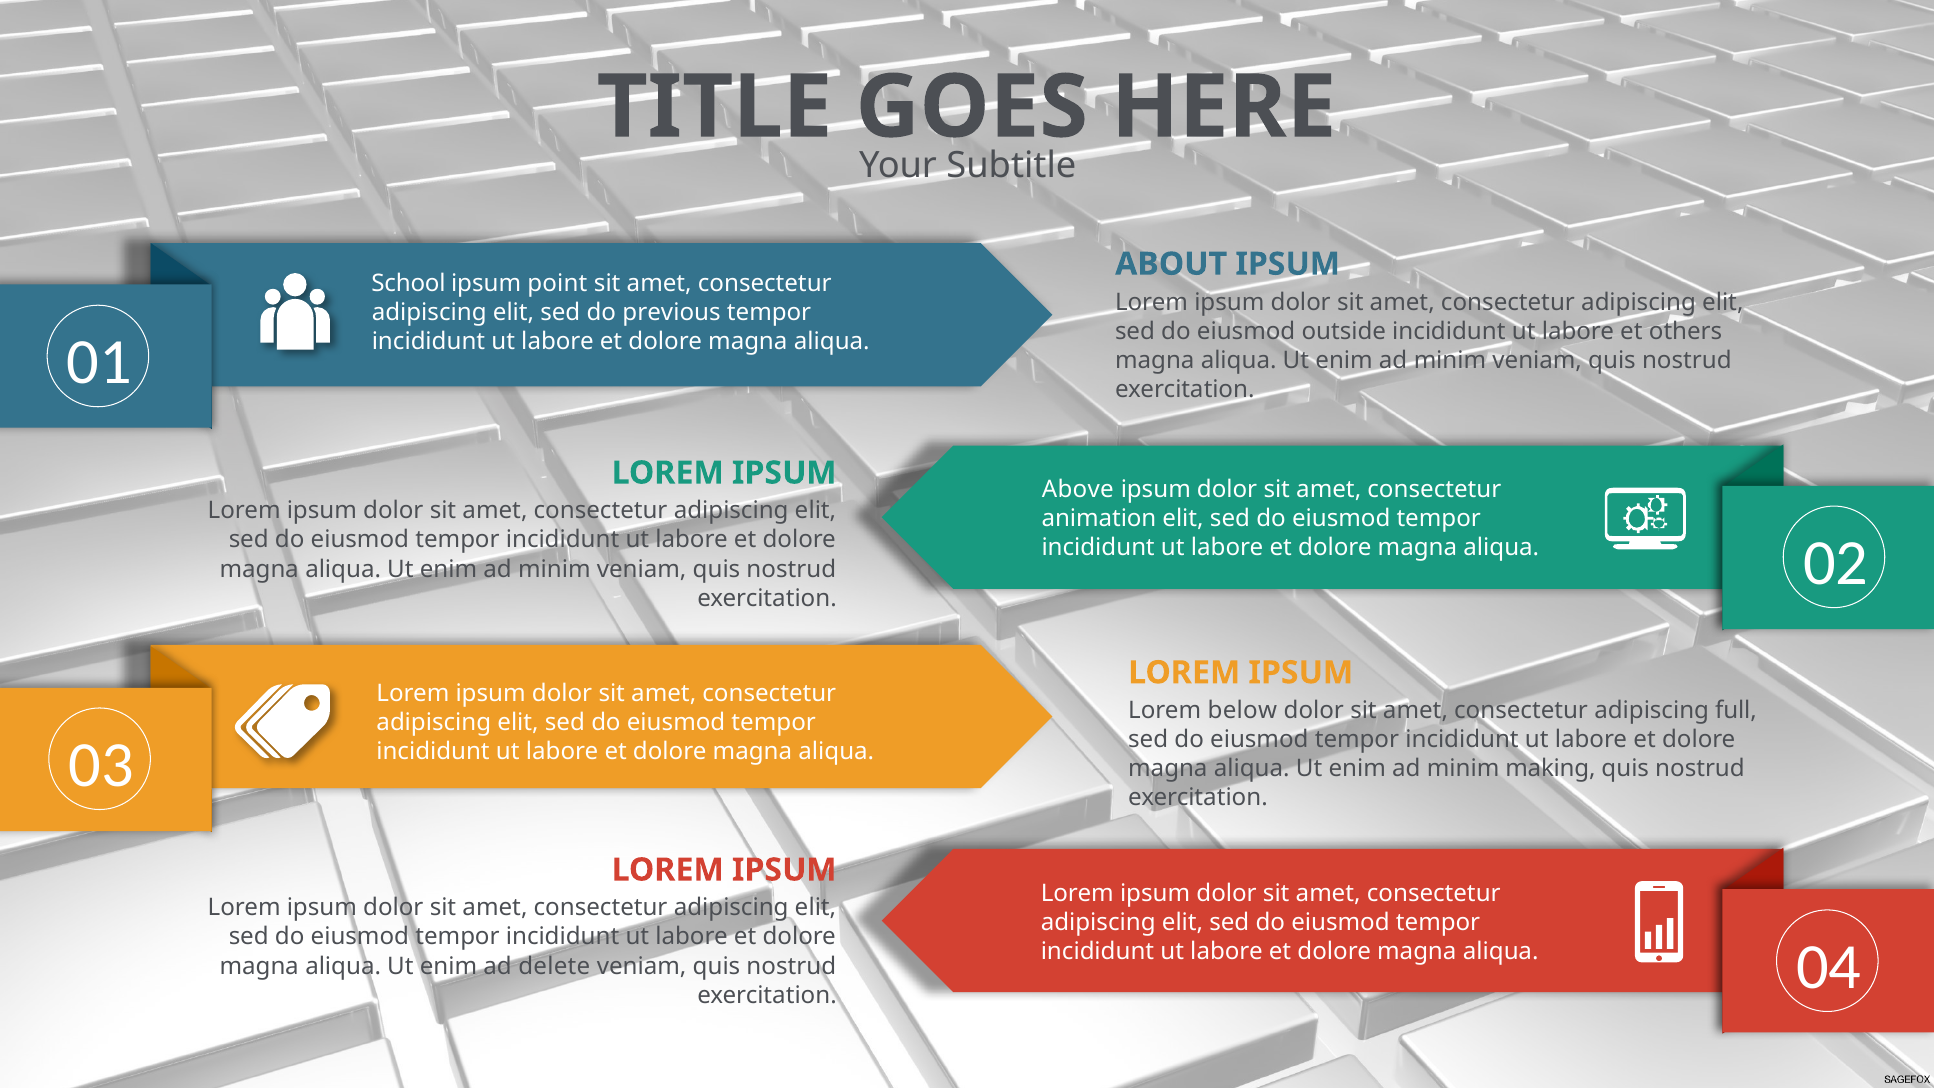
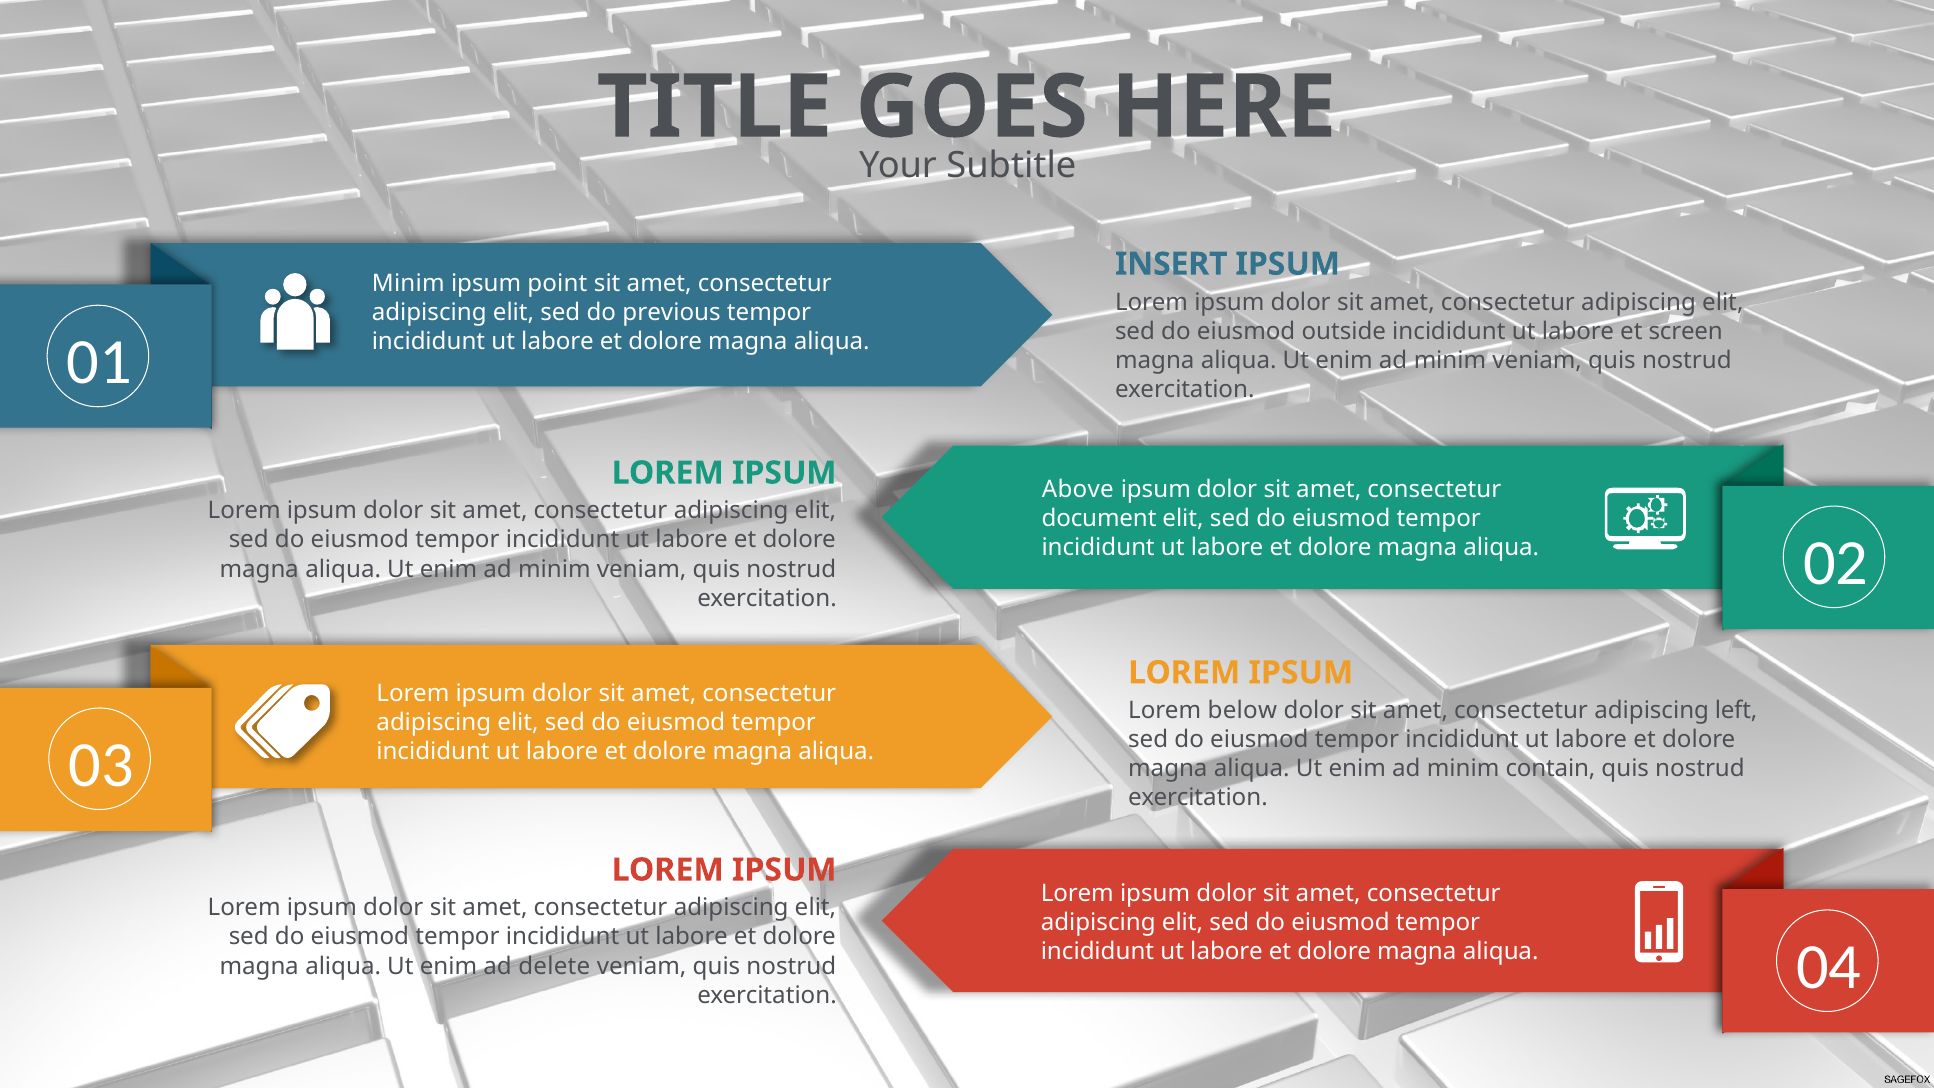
ABOUT: ABOUT -> INSERT
School at (408, 284): School -> Minim
others: others -> screen
animation: animation -> document
full: full -> left
making: making -> contain
